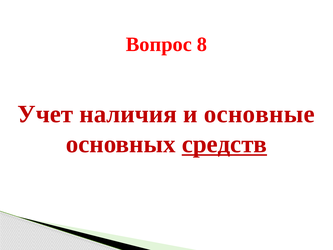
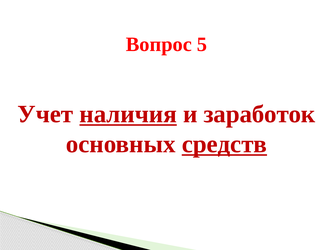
8: 8 -> 5
наличия underline: none -> present
основные: основные -> заработок
